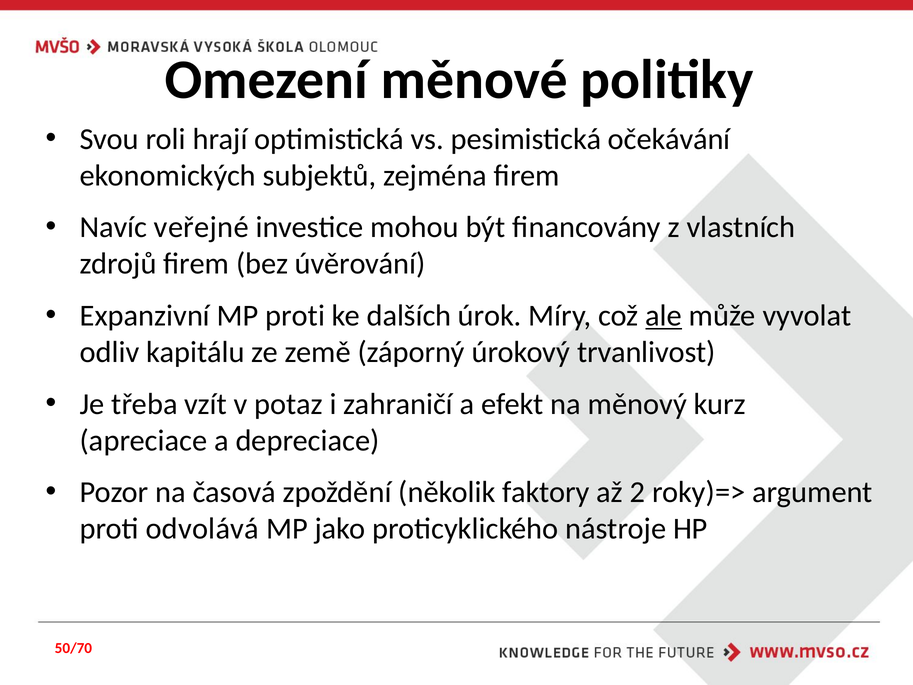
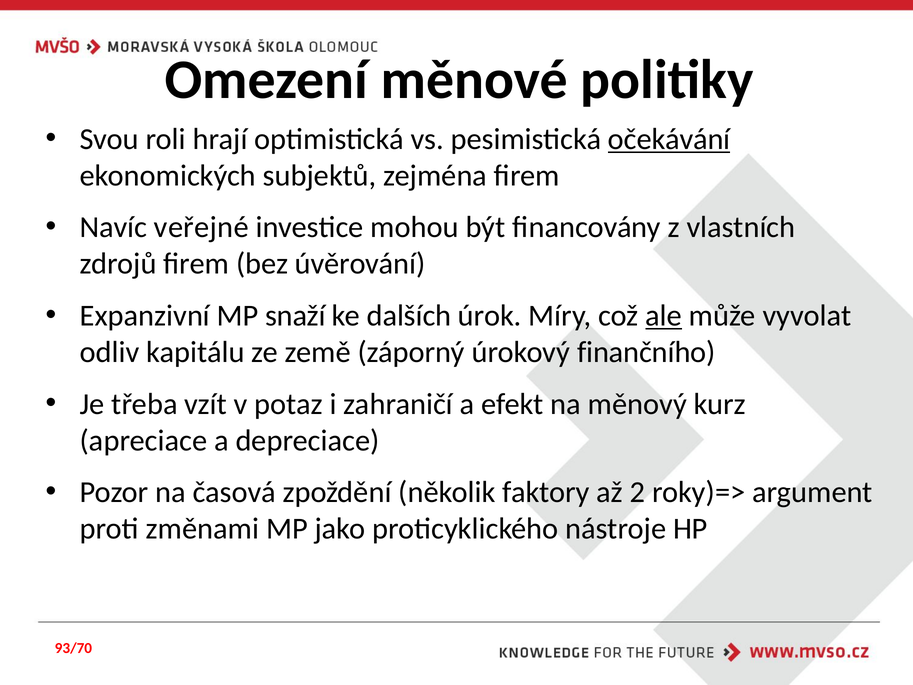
očekávání underline: none -> present
MP proti: proti -> snaží
trvanlivost: trvanlivost -> finančního
odvolává: odvolává -> změnami
50/70: 50/70 -> 93/70
